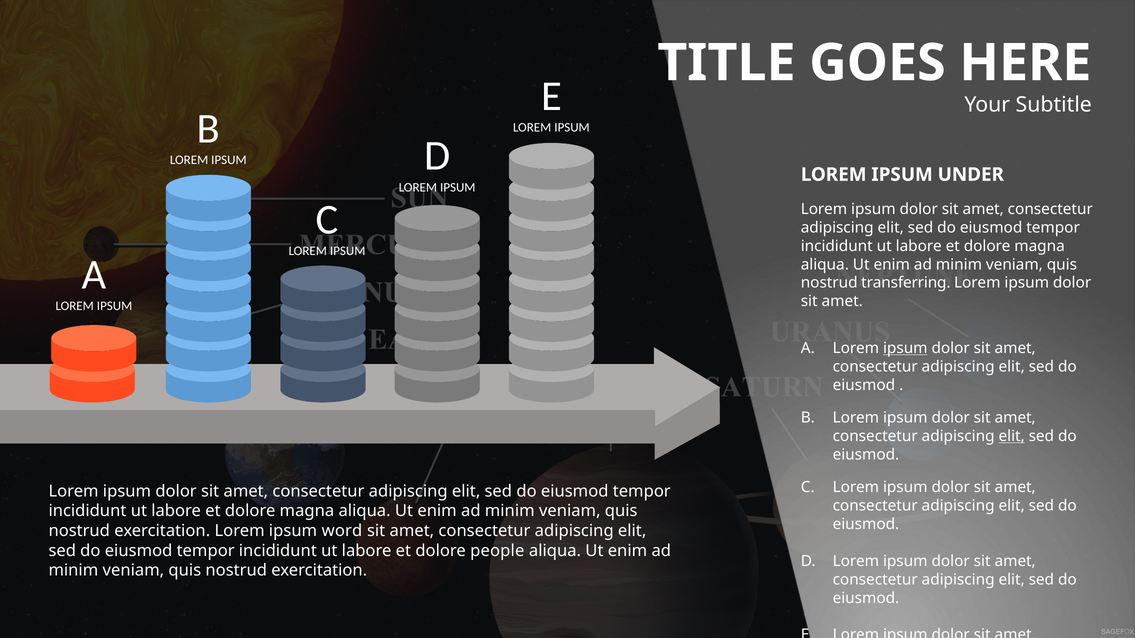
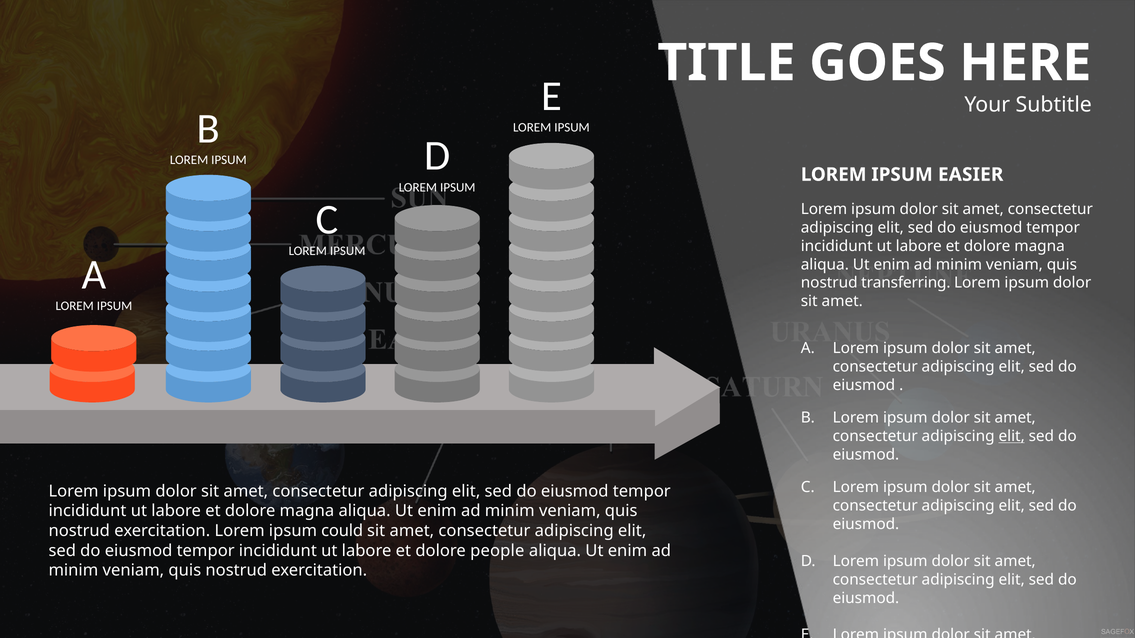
UNDER: UNDER -> EASIER
ipsum at (905, 348) underline: present -> none
word: word -> could
